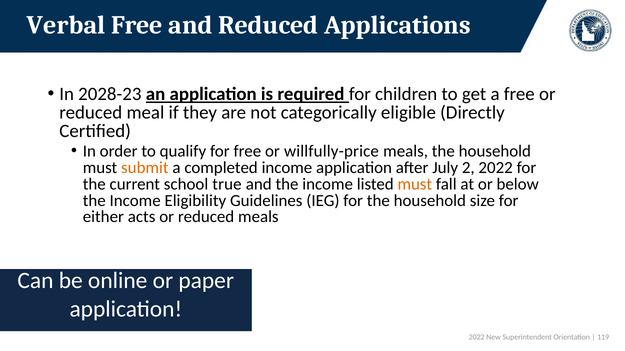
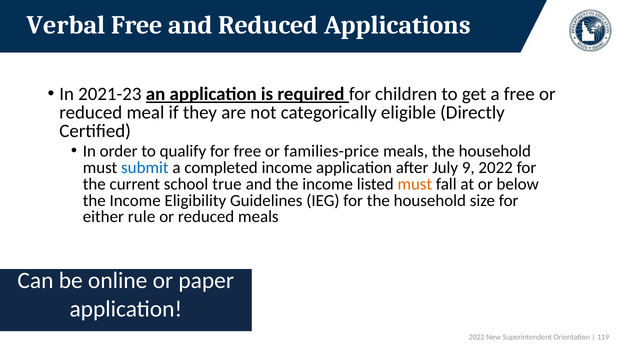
2028-23: 2028-23 -> 2021-23
willfully-price: willfully-price -> families-price
submit colour: orange -> blue
2: 2 -> 9
acts: acts -> rule
